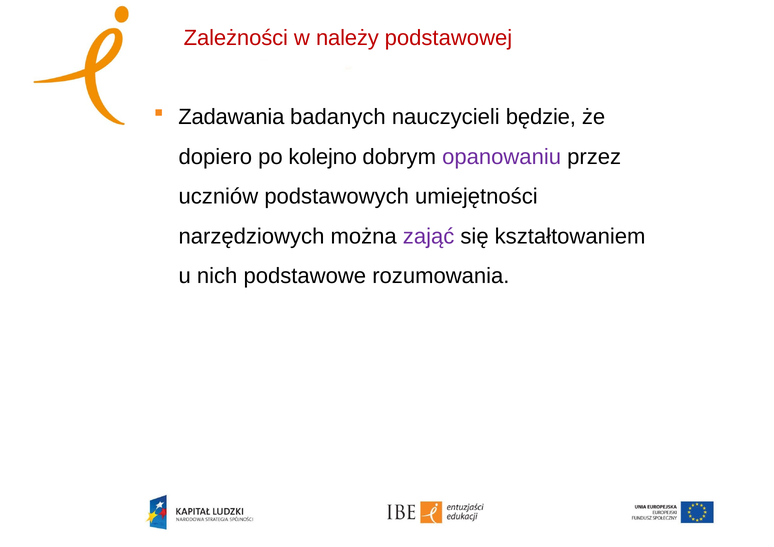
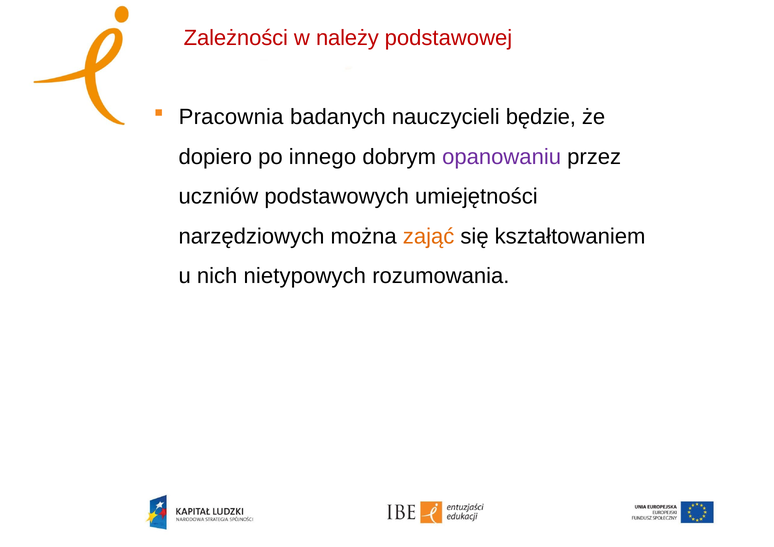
Zadawania: Zadawania -> Pracownia
kolejno: kolejno -> innego
zająć colour: purple -> orange
podstawowe: podstawowe -> nietypowych
